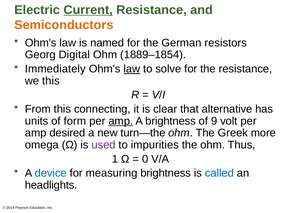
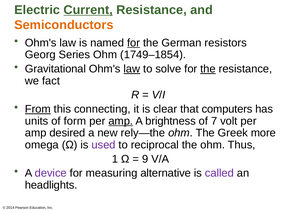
for at (134, 43) underline: none -> present
Digital: Digital -> Series
1889–1854: 1889–1854 -> 1749–1854
Immediately: Immediately -> Gravitational
the at (208, 69) underline: none -> present
we this: this -> fact
From underline: none -> present
alternative: alternative -> computers
9: 9 -> 7
turn—the: turn—the -> rely—the
impurities: impurities -> reciprocal
0: 0 -> 9
device colour: blue -> purple
measuring brightness: brightness -> alternative
called colour: blue -> purple
